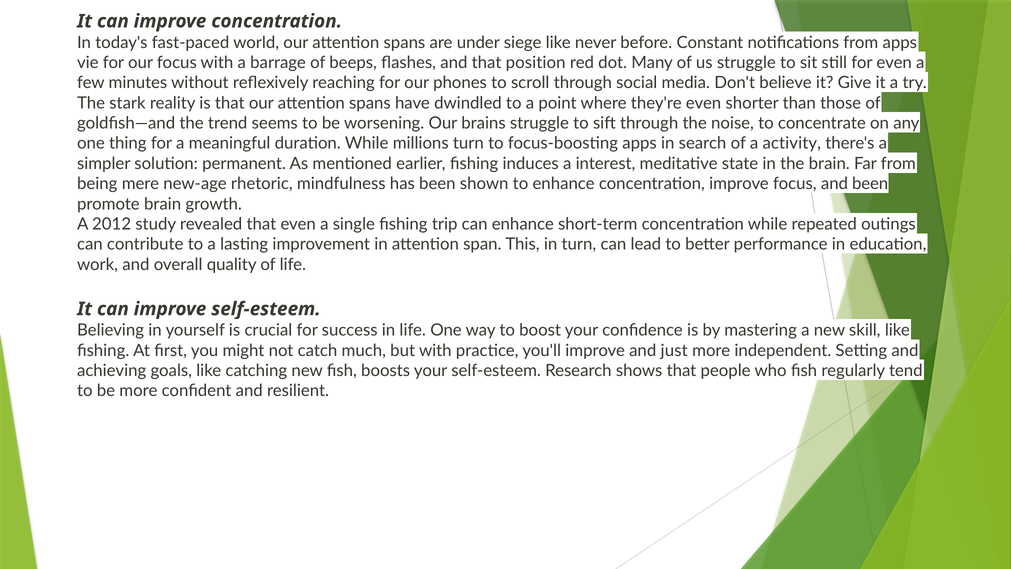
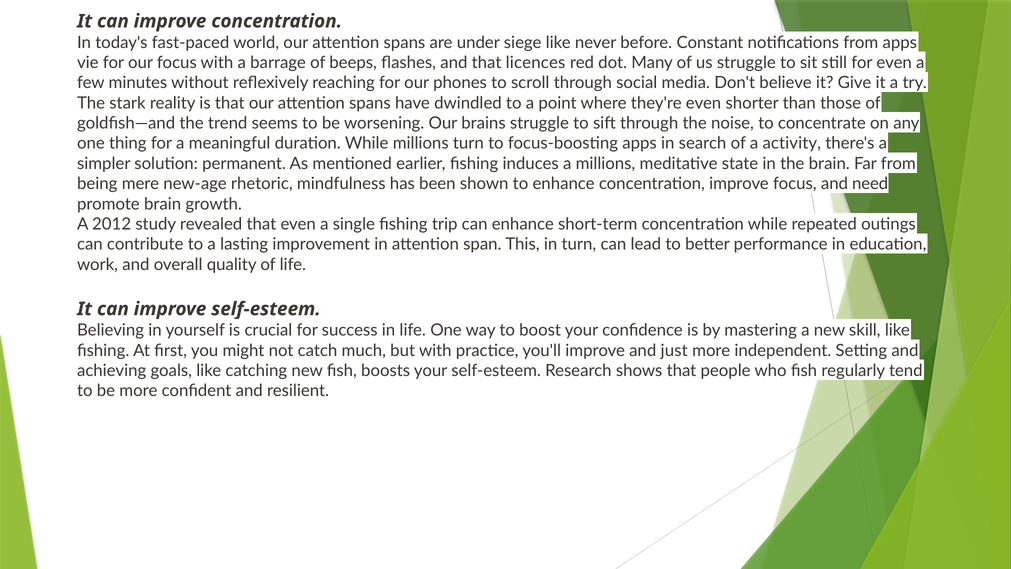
position: position -> licences
a interest: interest -> millions
and been: been -> need
